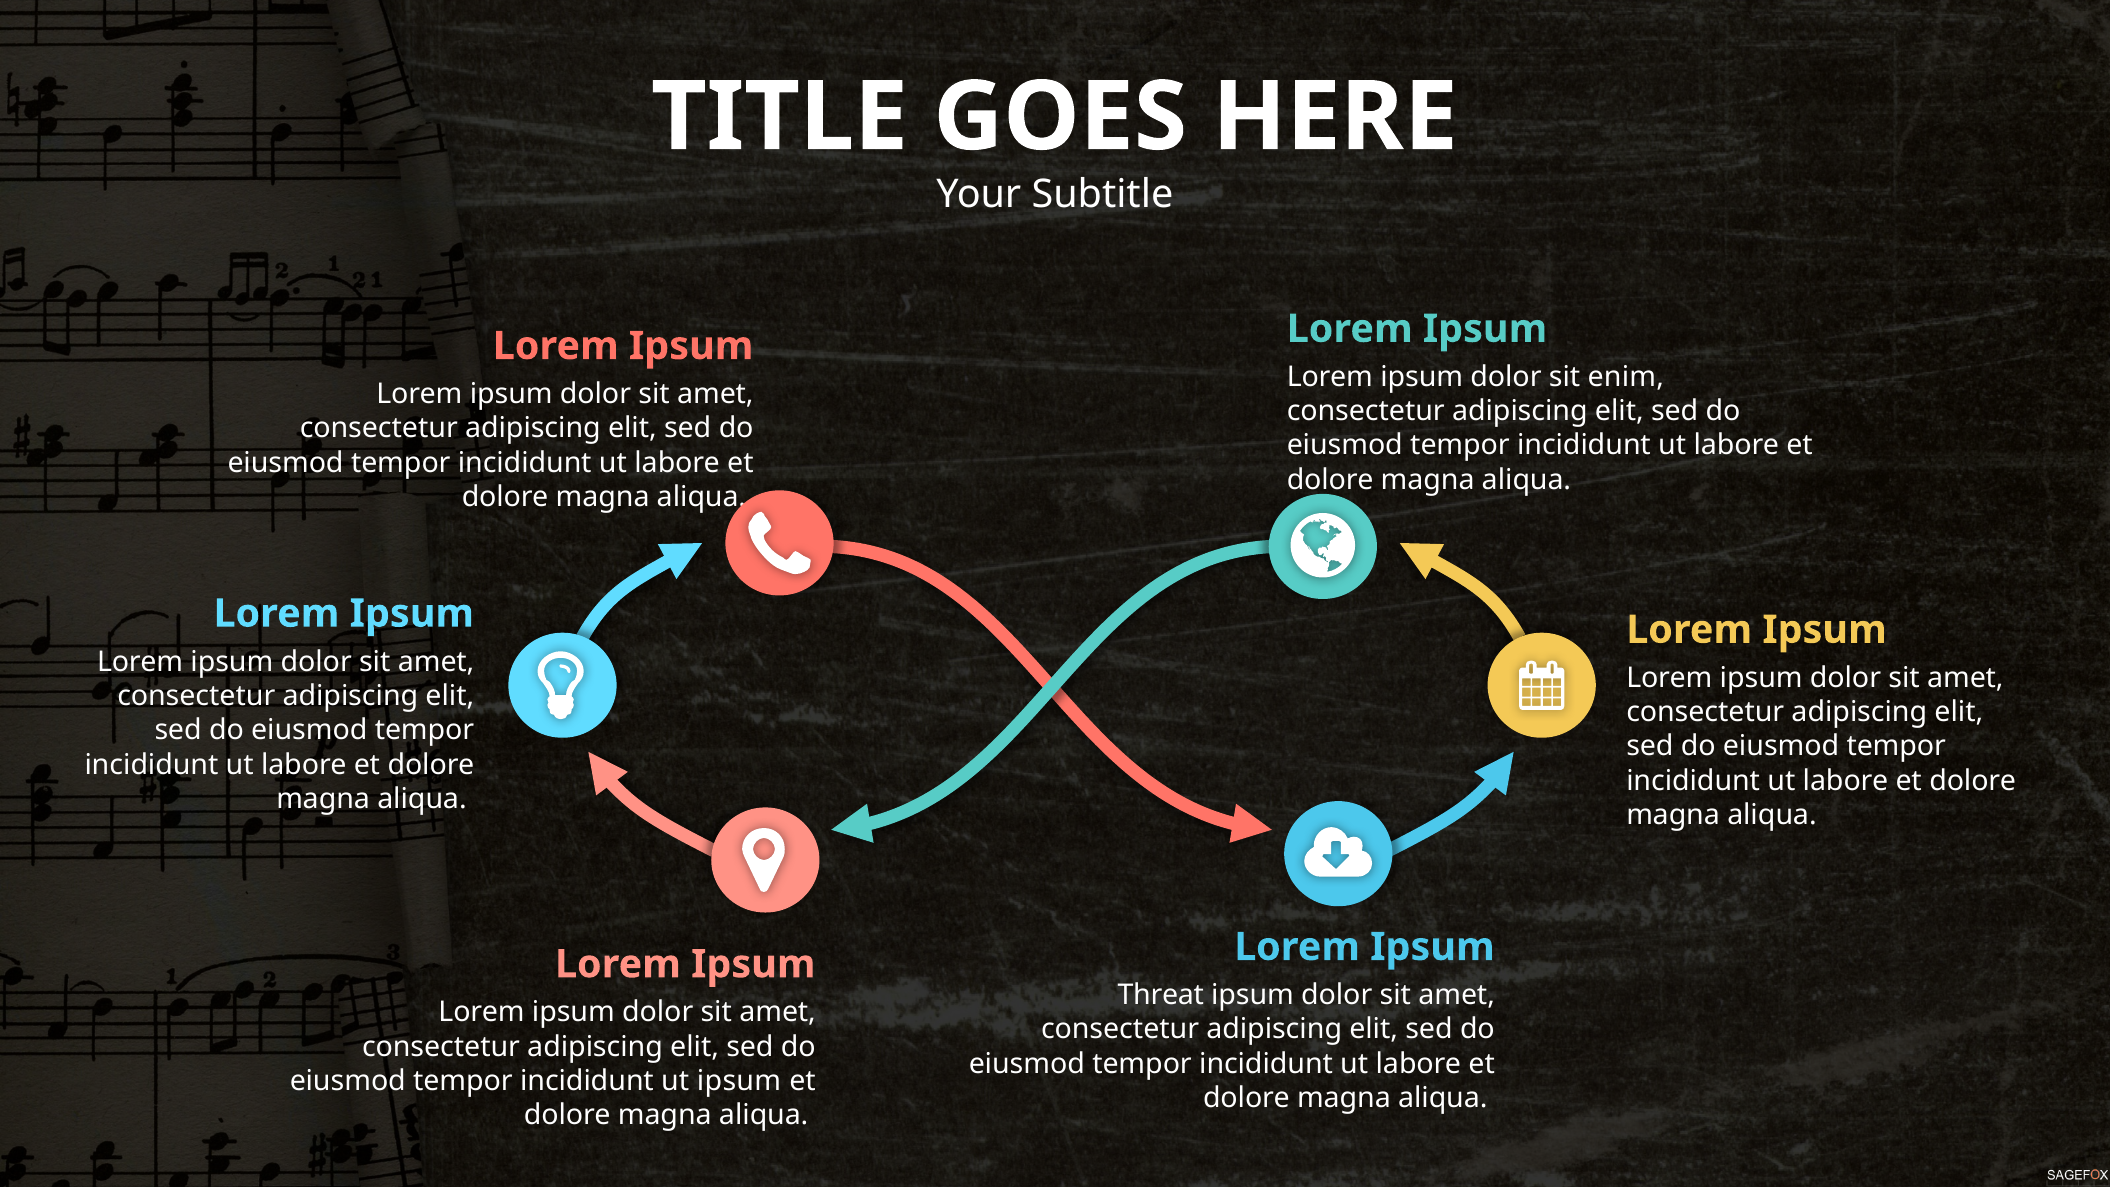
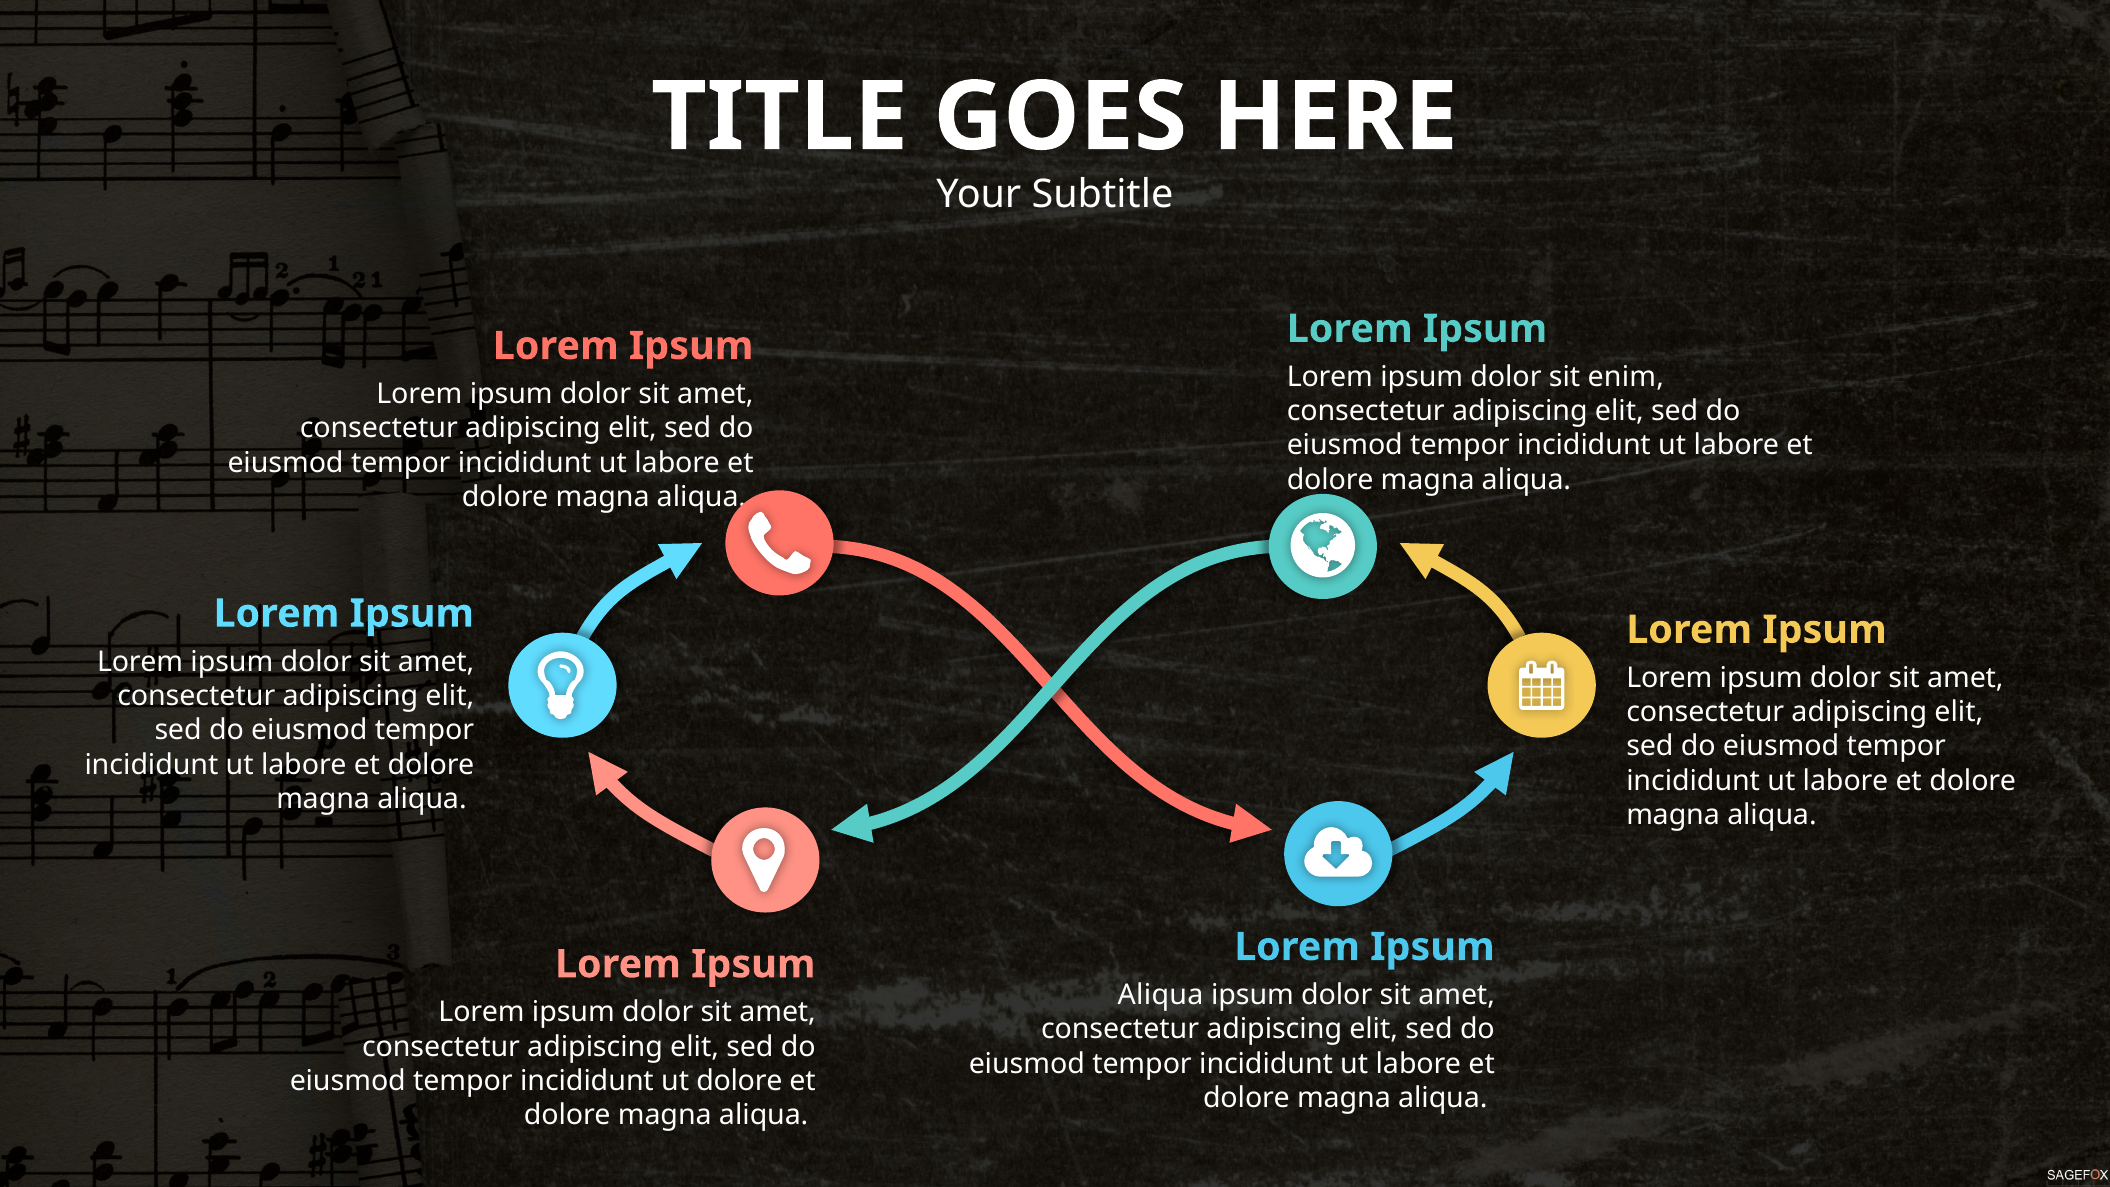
Threat at (1161, 995): Threat -> Aliqua
ut ipsum: ipsum -> dolore
